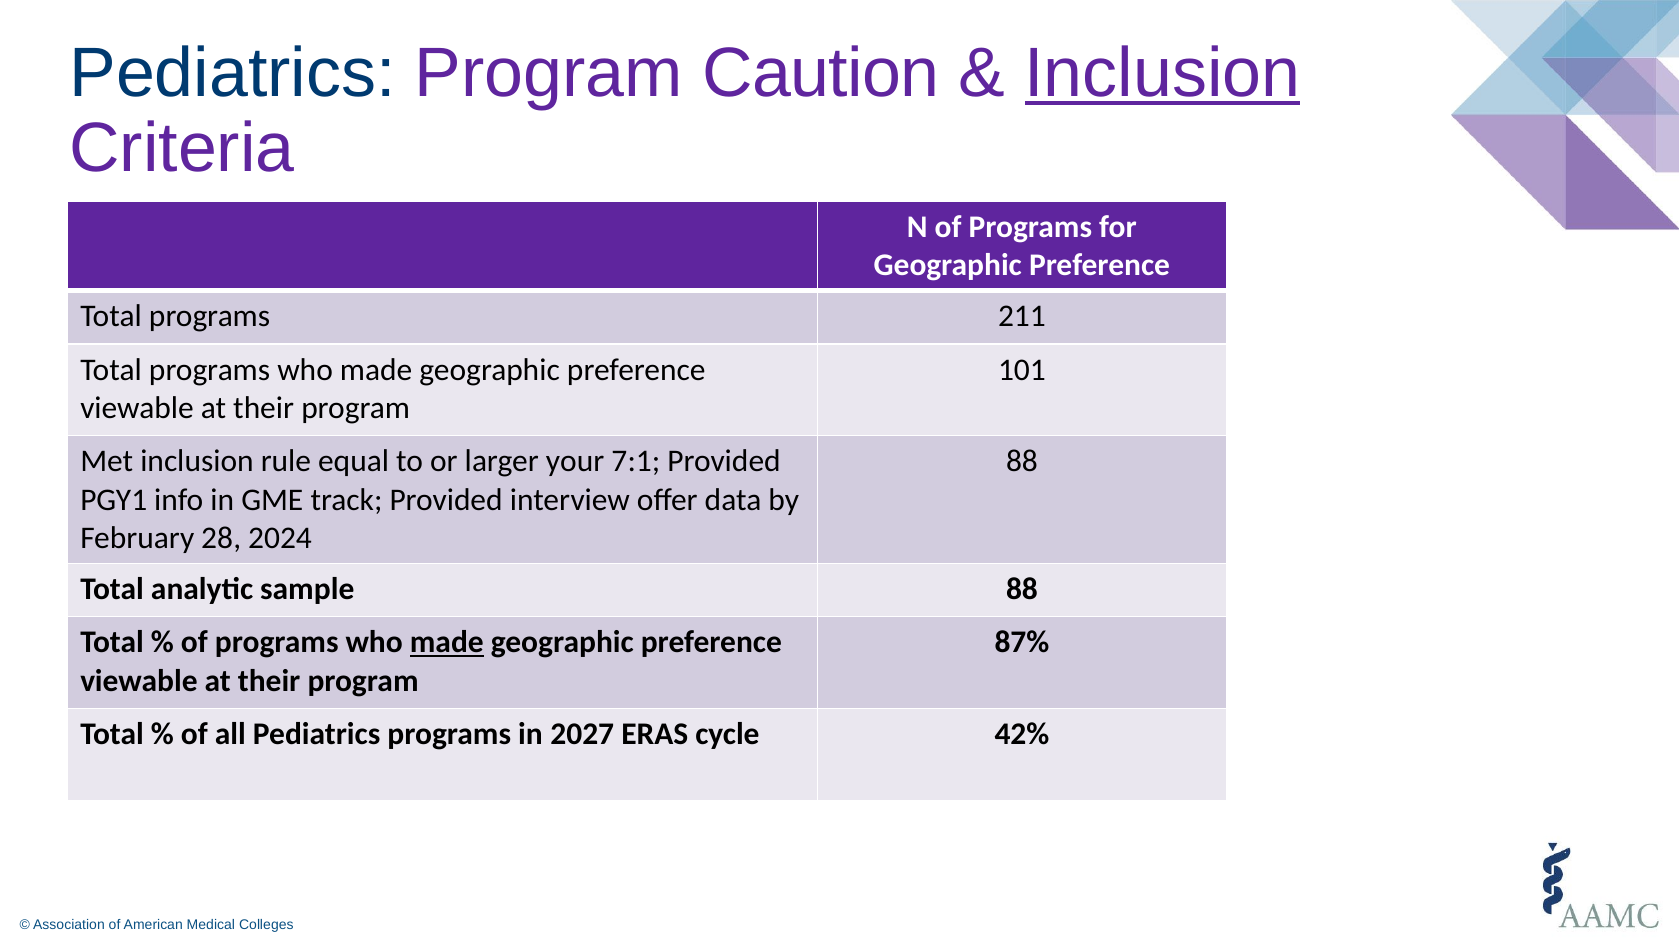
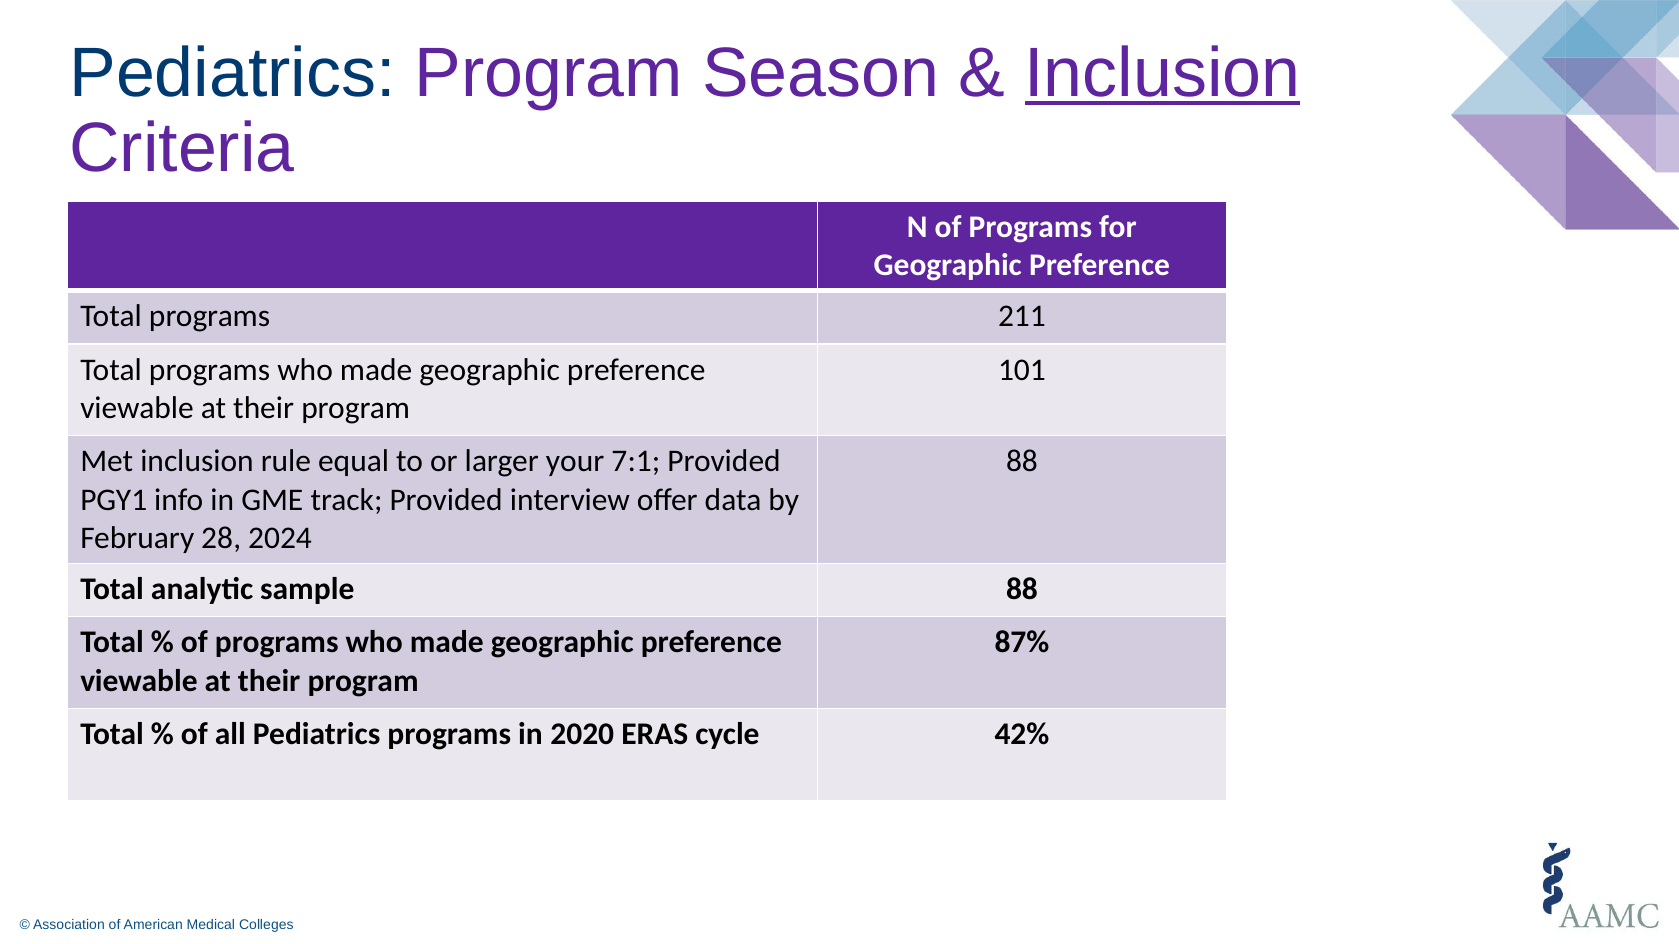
Caution: Caution -> Season
made at (447, 643) underline: present -> none
2027: 2027 -> 2020
